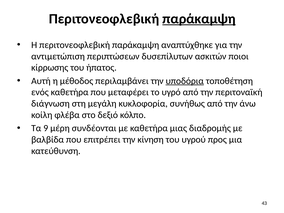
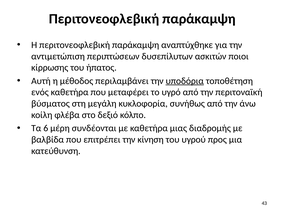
παράκαμψη at (199, 19) underline: present -> none
διάγνωση: διάγνωση -> βύσματος
9: 9 -> 6
